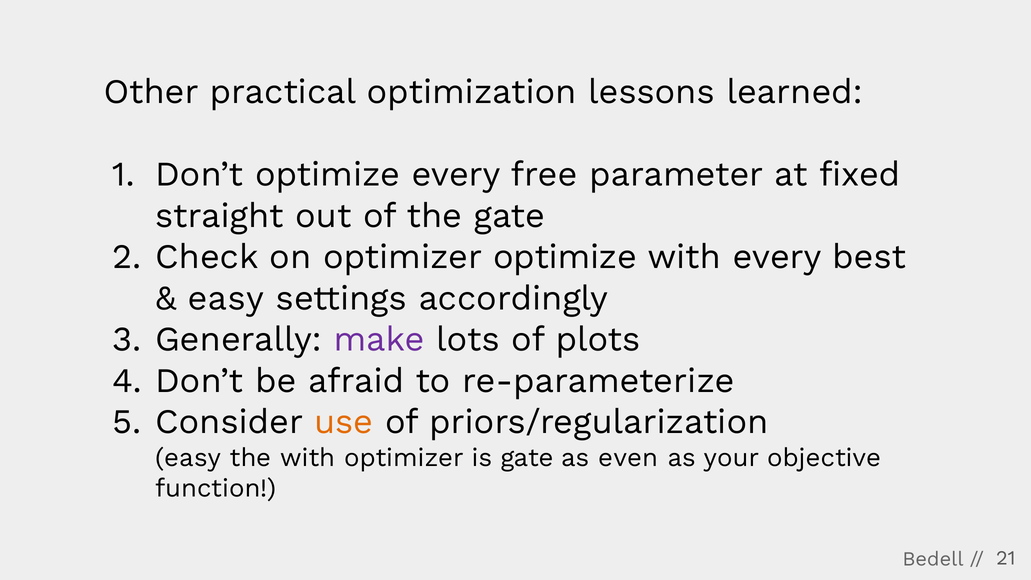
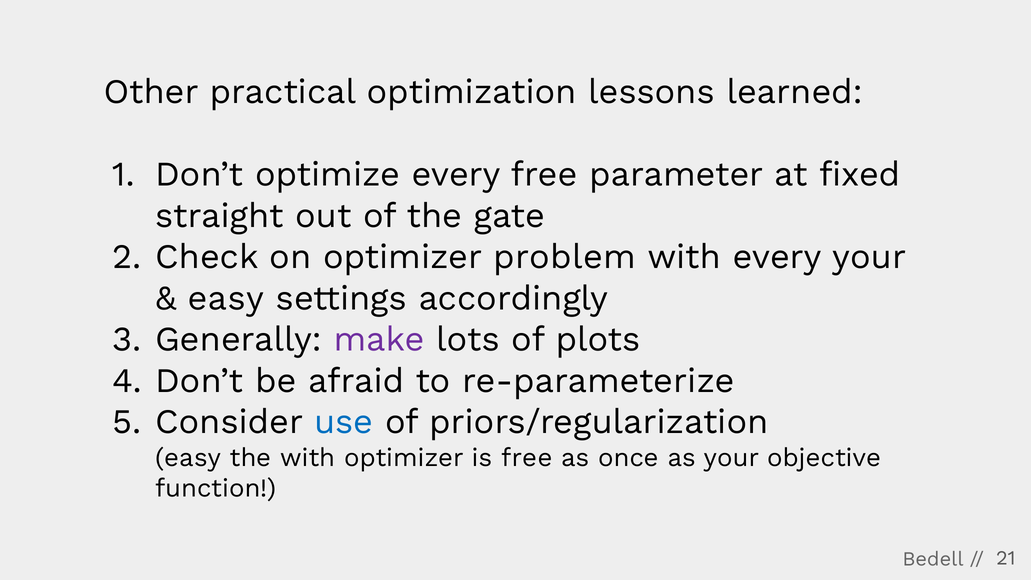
optimizer optimize: optimize -> problem
every best: best -> your
use colour: orange -> blue
is gate: gate -> free
even: even -> once
